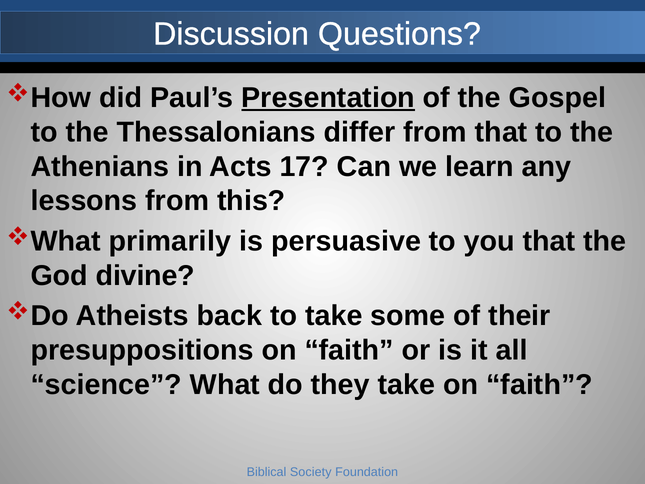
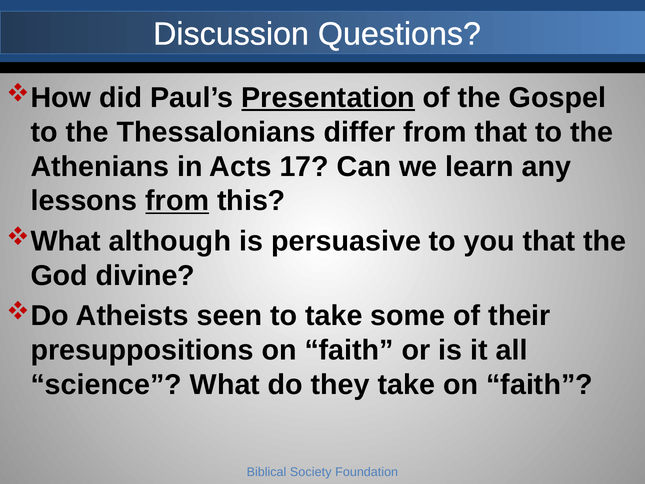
from at (177, 201) underline: none -> present
primarily: primarily -> although
back: back -> seen
